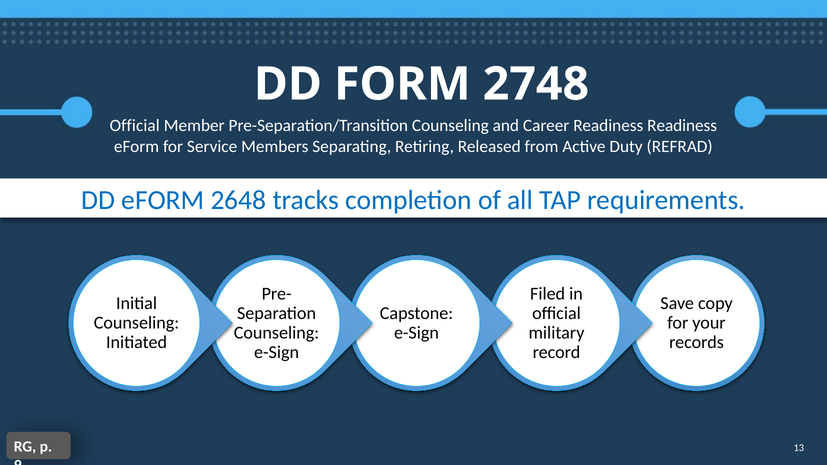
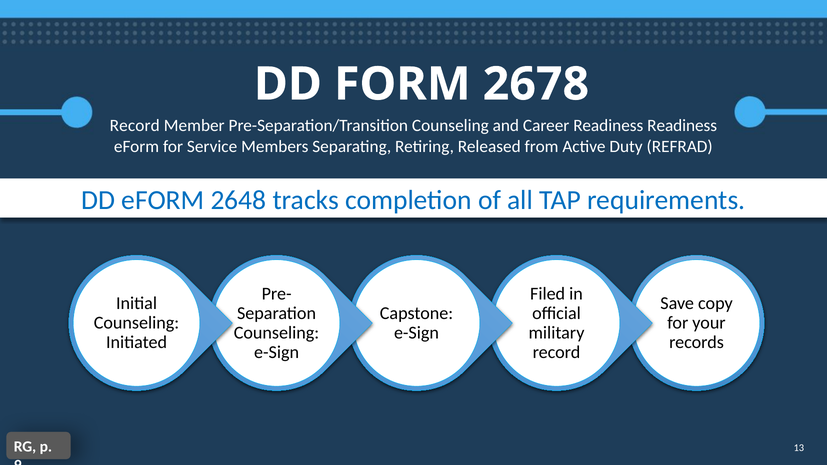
2748: 2748 -> 2678
Official at (135, 126): Official -> Record
